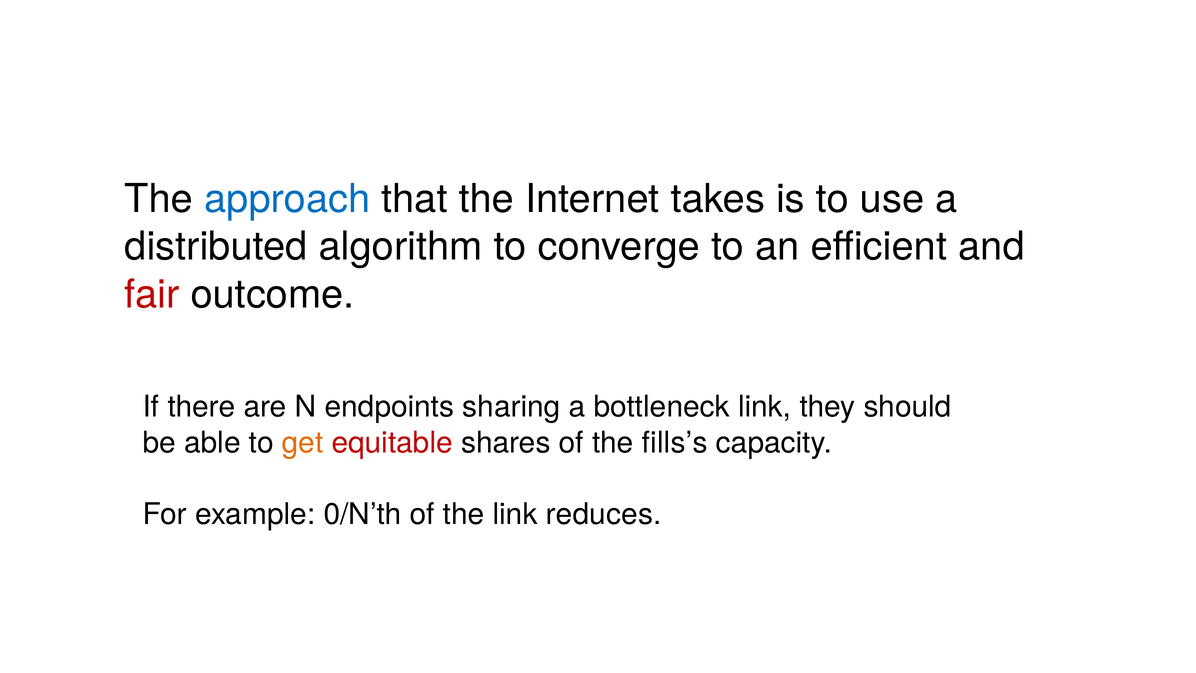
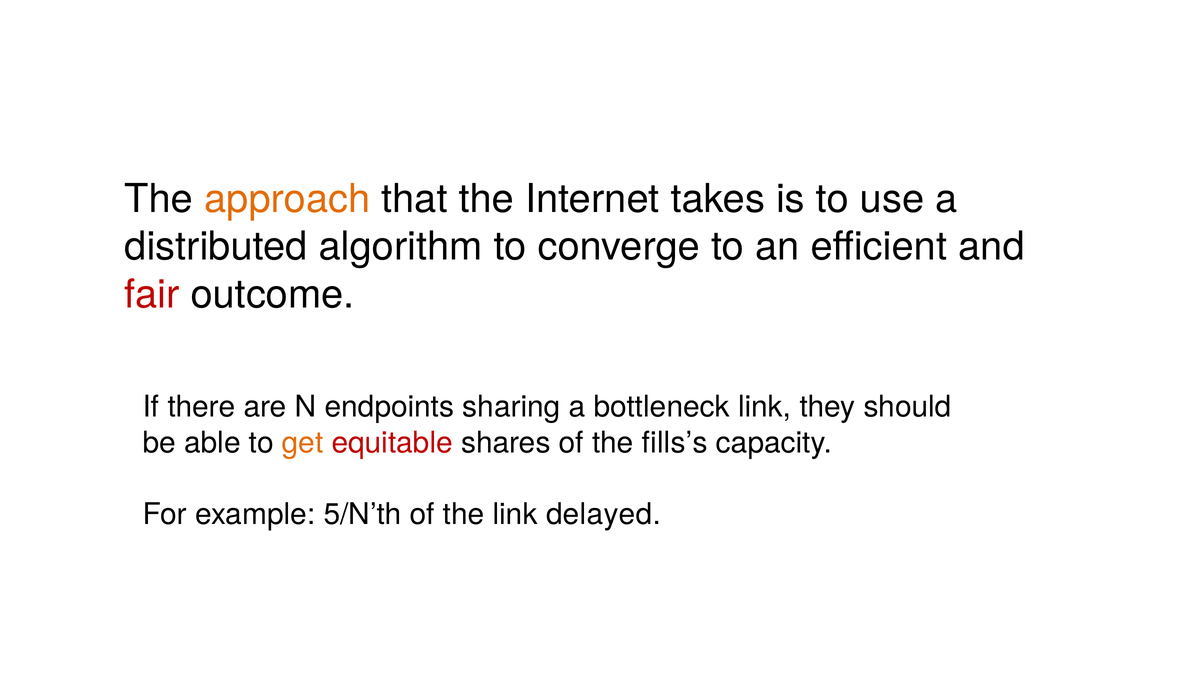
approach colour: blue -> orange
0/N’th: 0/N’th -> 5/N’th
reduces: reduces -> delayed
